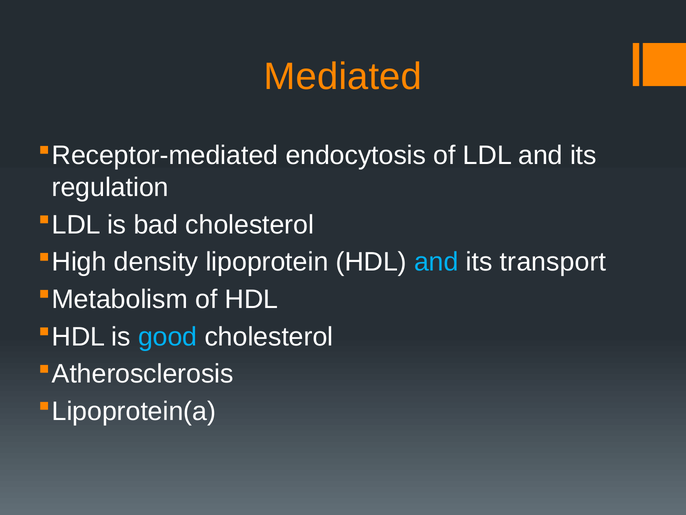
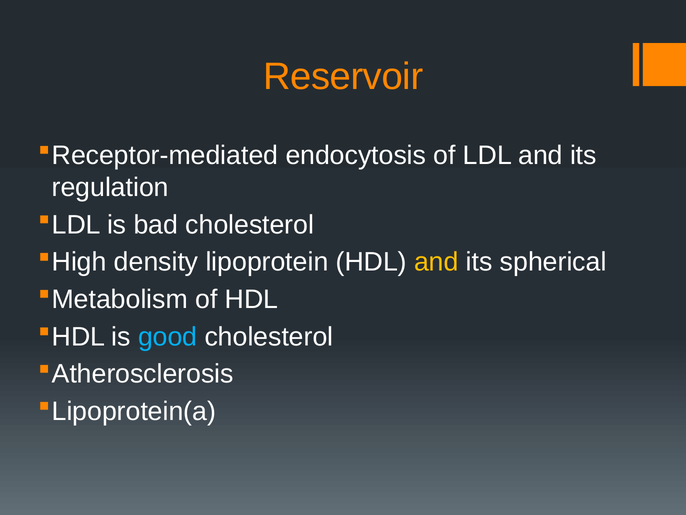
Mediated: Mediated -> Reservoir
and at (436, 262) colour: light blue -> yellow
transport: transport -> spherical
